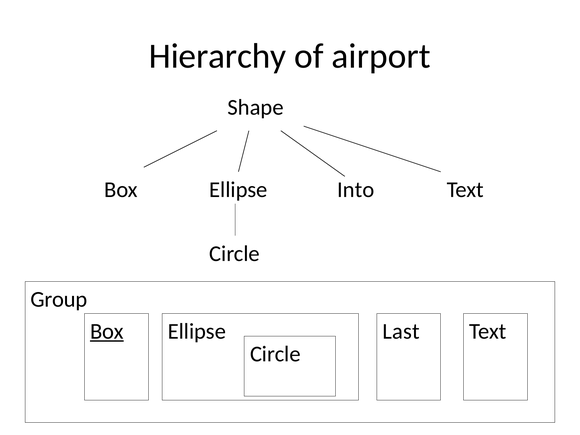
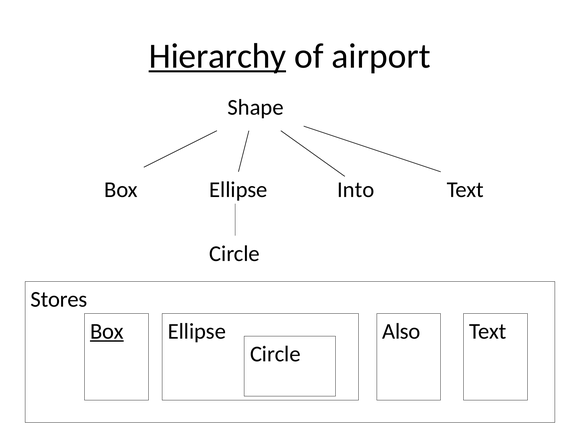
Hierarchy underline: none -> present
Group: Group -> Stores
Last: Last -> Also
